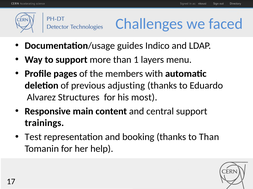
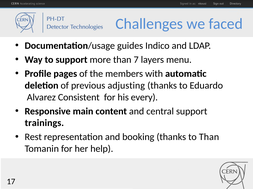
1: 1 -> 7
Structures: Structures -> Consistent
most: most -> every
Test: Test -> Rest
